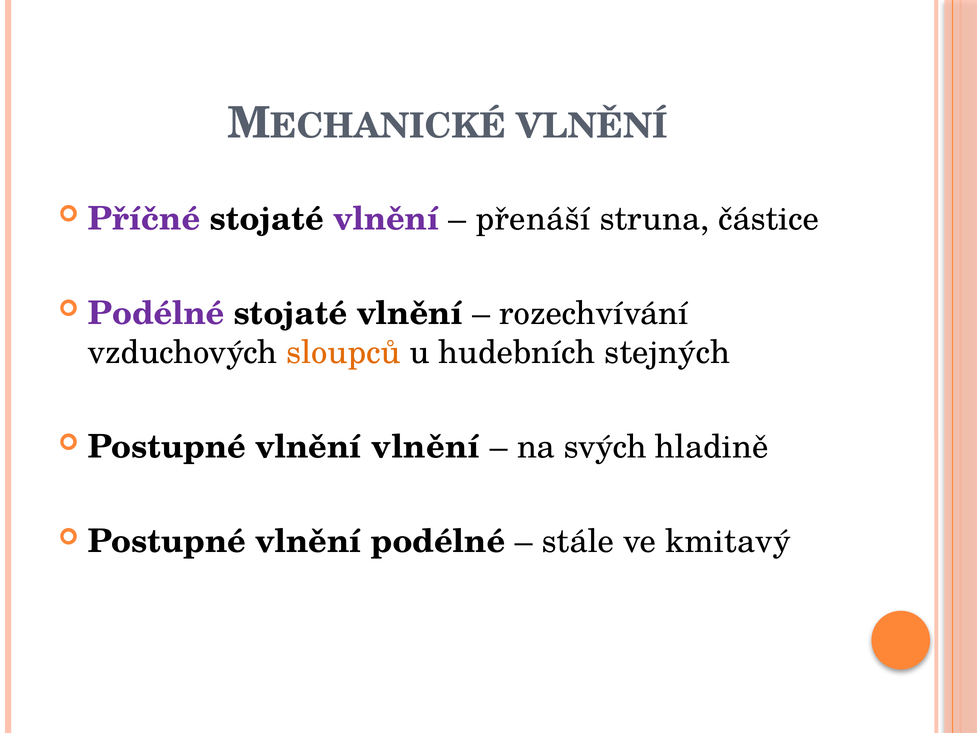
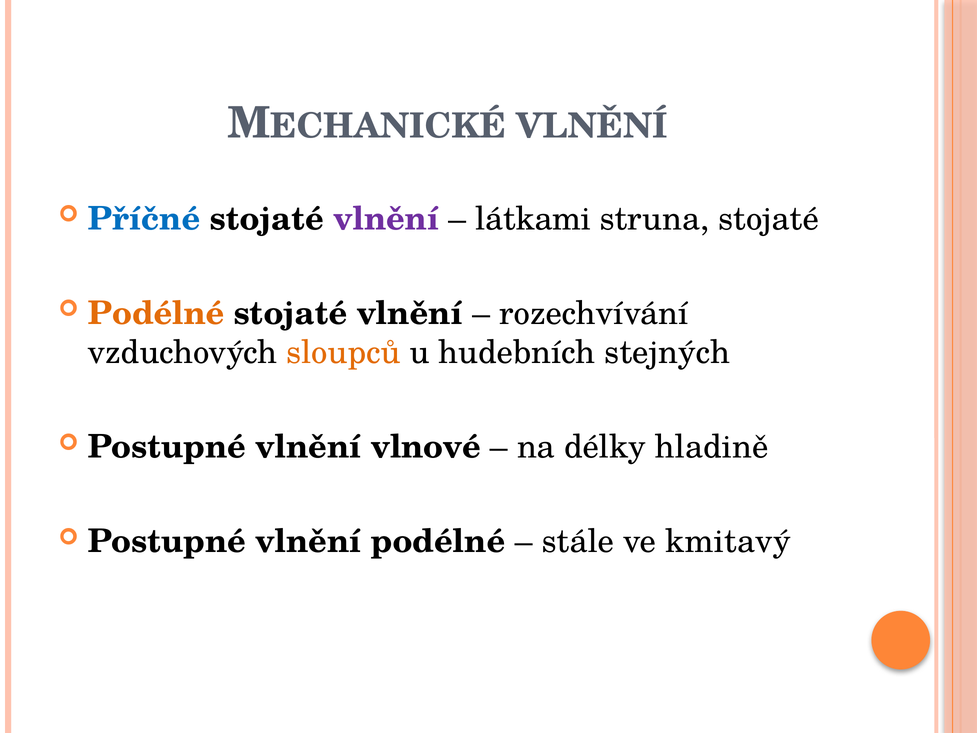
Příčné colour: purple -> blue
přenáší: přenáší -> látkami
struna částice: částice -> stojaté
Podélné at (156, 313) colour: purple -> orange
vlnění vlnění: vlnění -> vlnové
svých: svých -> délky
